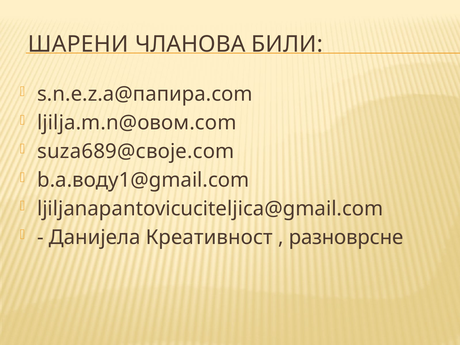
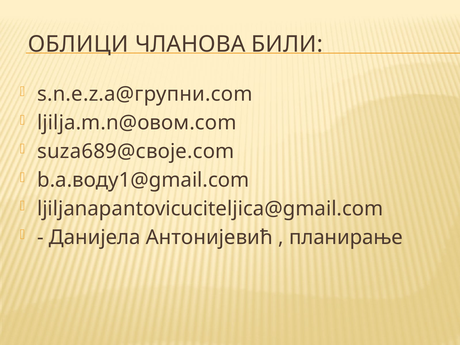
ШАРЕНИ: ШАРЕНИ -> ОБЛИЦИ
s.n.e.z.a@папира.com: s.n.e.z.a@папира.com -> s.n.e.z.a@групни.com
Креативност: Креативност -> Антонијевић
разноврсне: разноврсне -> планирање
